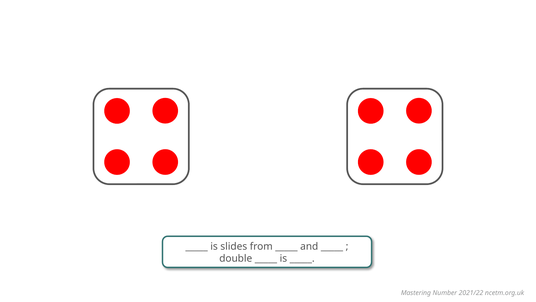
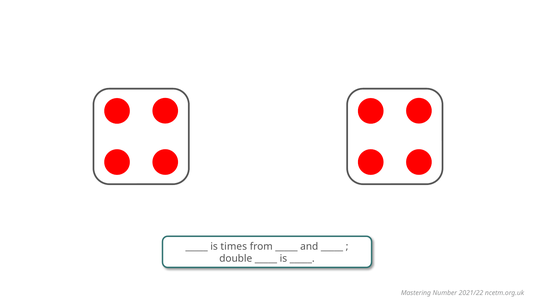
slides: slides -> times
